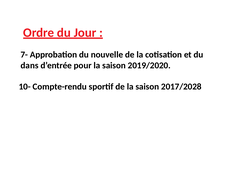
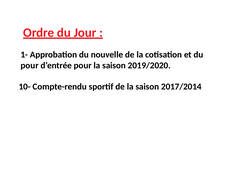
7-: 7- -> 1-
dans at (30, 66): dans -> pour
2017/2028: 2017/2028 -> 2017/2014
